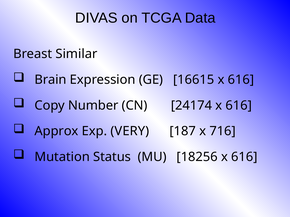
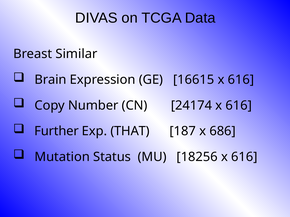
Approx: Approx -> Further
VERY: VERY -> THAT
716: 716 -> 686
